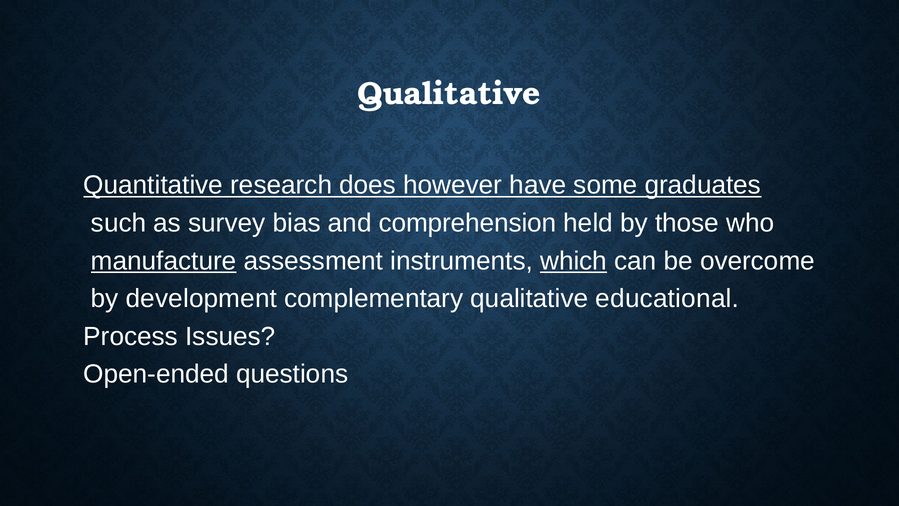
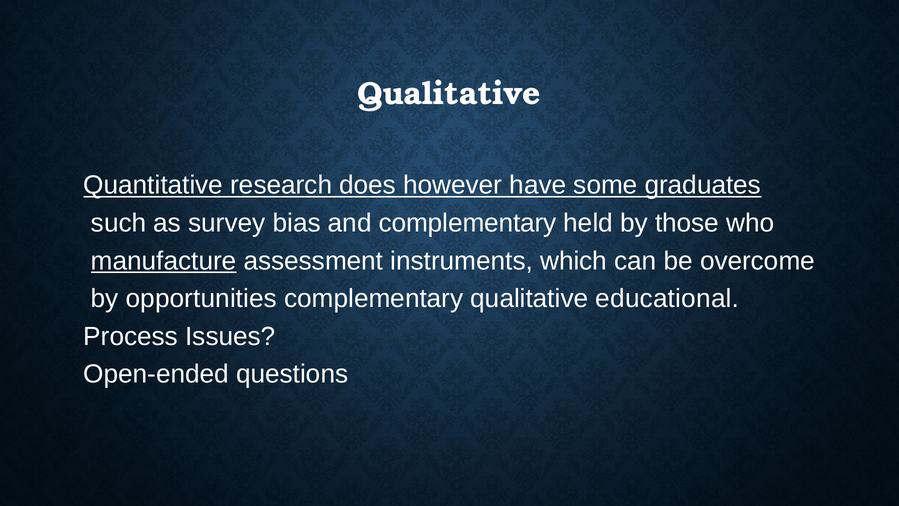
and comprehension: comprehension -> complementary
which underline: present -> none
development: development -> opportunities
